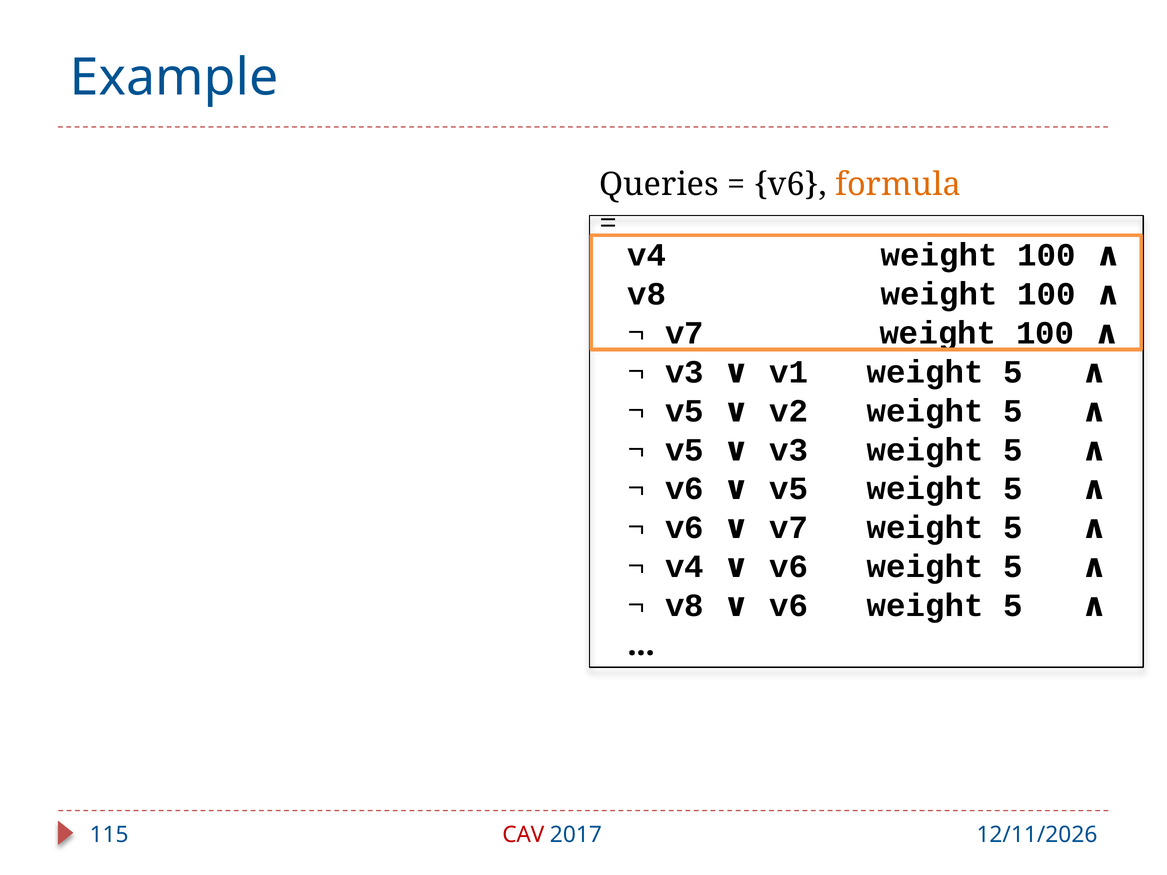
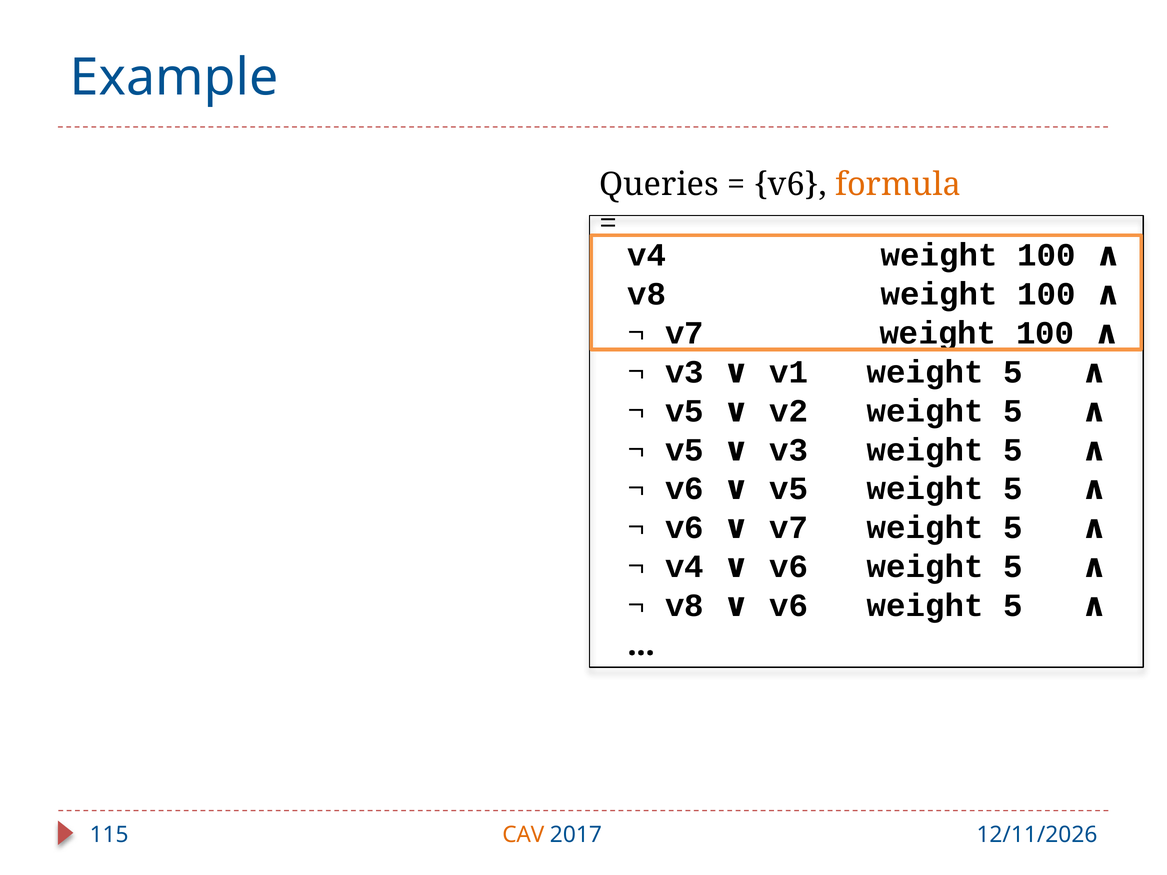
CAV colour: red -> orange
